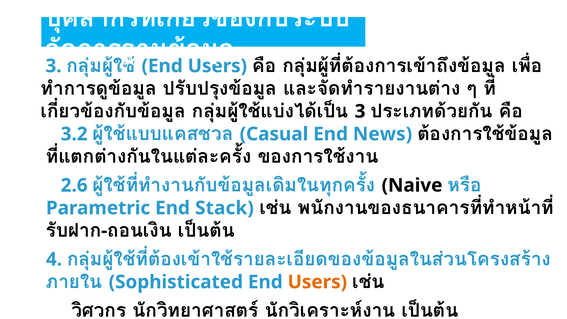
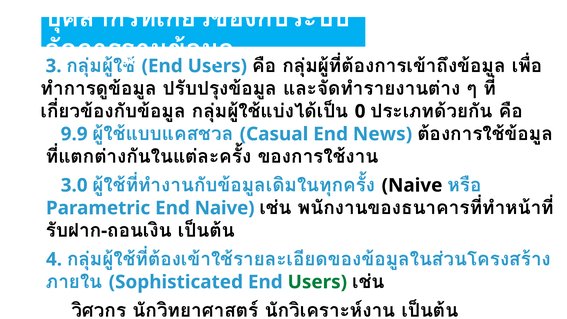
3 at (360, 111): 3 -> 0
3.2: 3.2 -> 9.9
2.6: 2.6 -> 3.0
End Stack: Stack -> Naive
Users at (317, 282) colour: orange -> green
